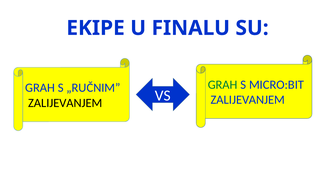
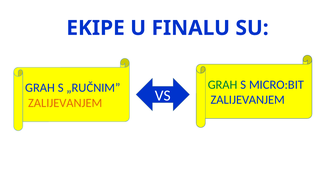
ZALIJEVANJEM at (65, 103) colour: black -> orange
